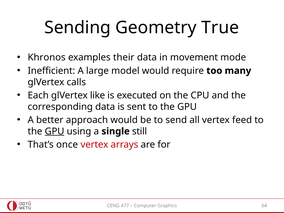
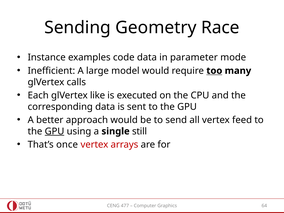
True: True -> Race
Khronos: Khronos -> Instance
their: their -> code
movement: movement -> parameter
too underline: none -> present
